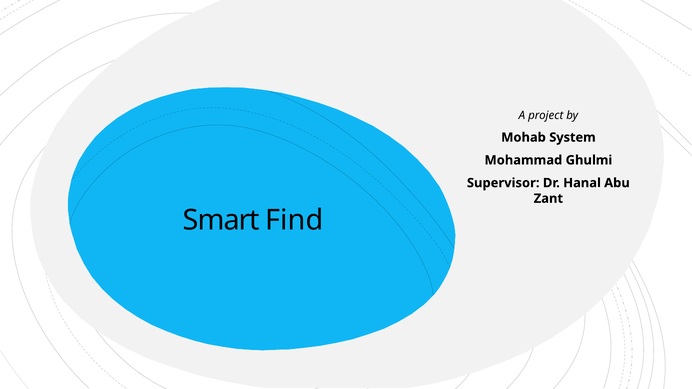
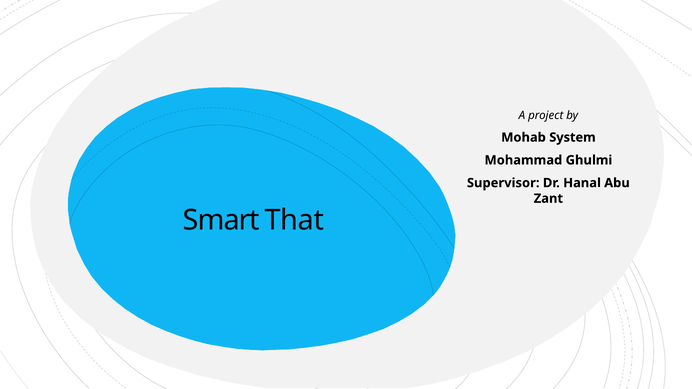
Find: Find -> That
